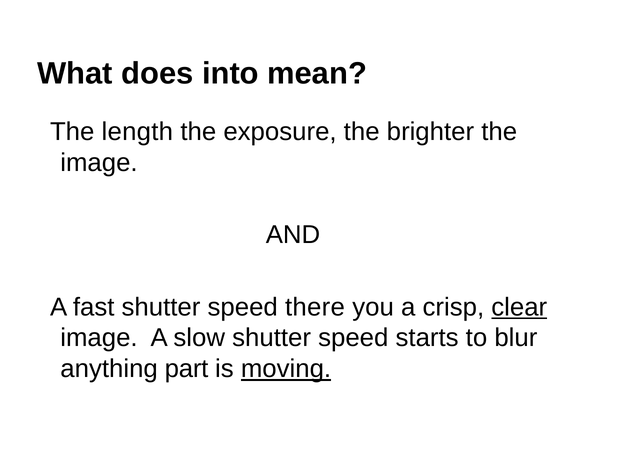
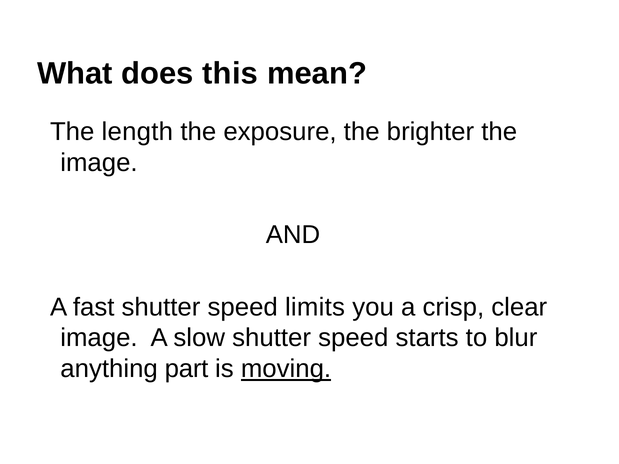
into: into -> this
there: there -> limits
clear underline: present -> none
